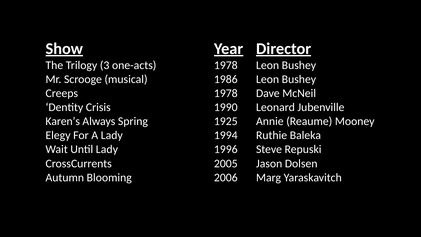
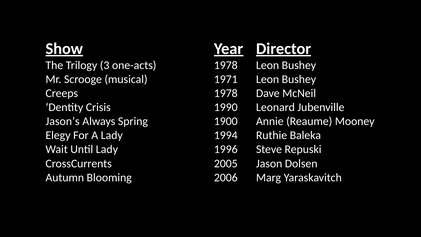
1986: 1986 -> 1971
Karen’s: Karen’s -> Jason’s
1925: 1925 -> 1900
